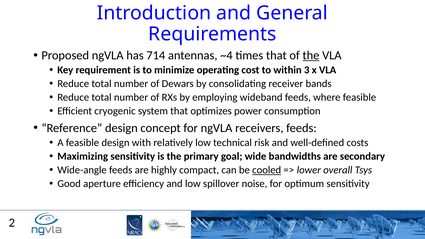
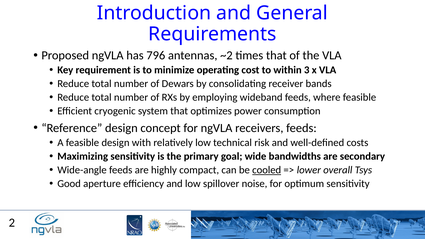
714: 714 -> 796
~4: ~4 -> ~2
the at (311, 55) underline: present -> none
